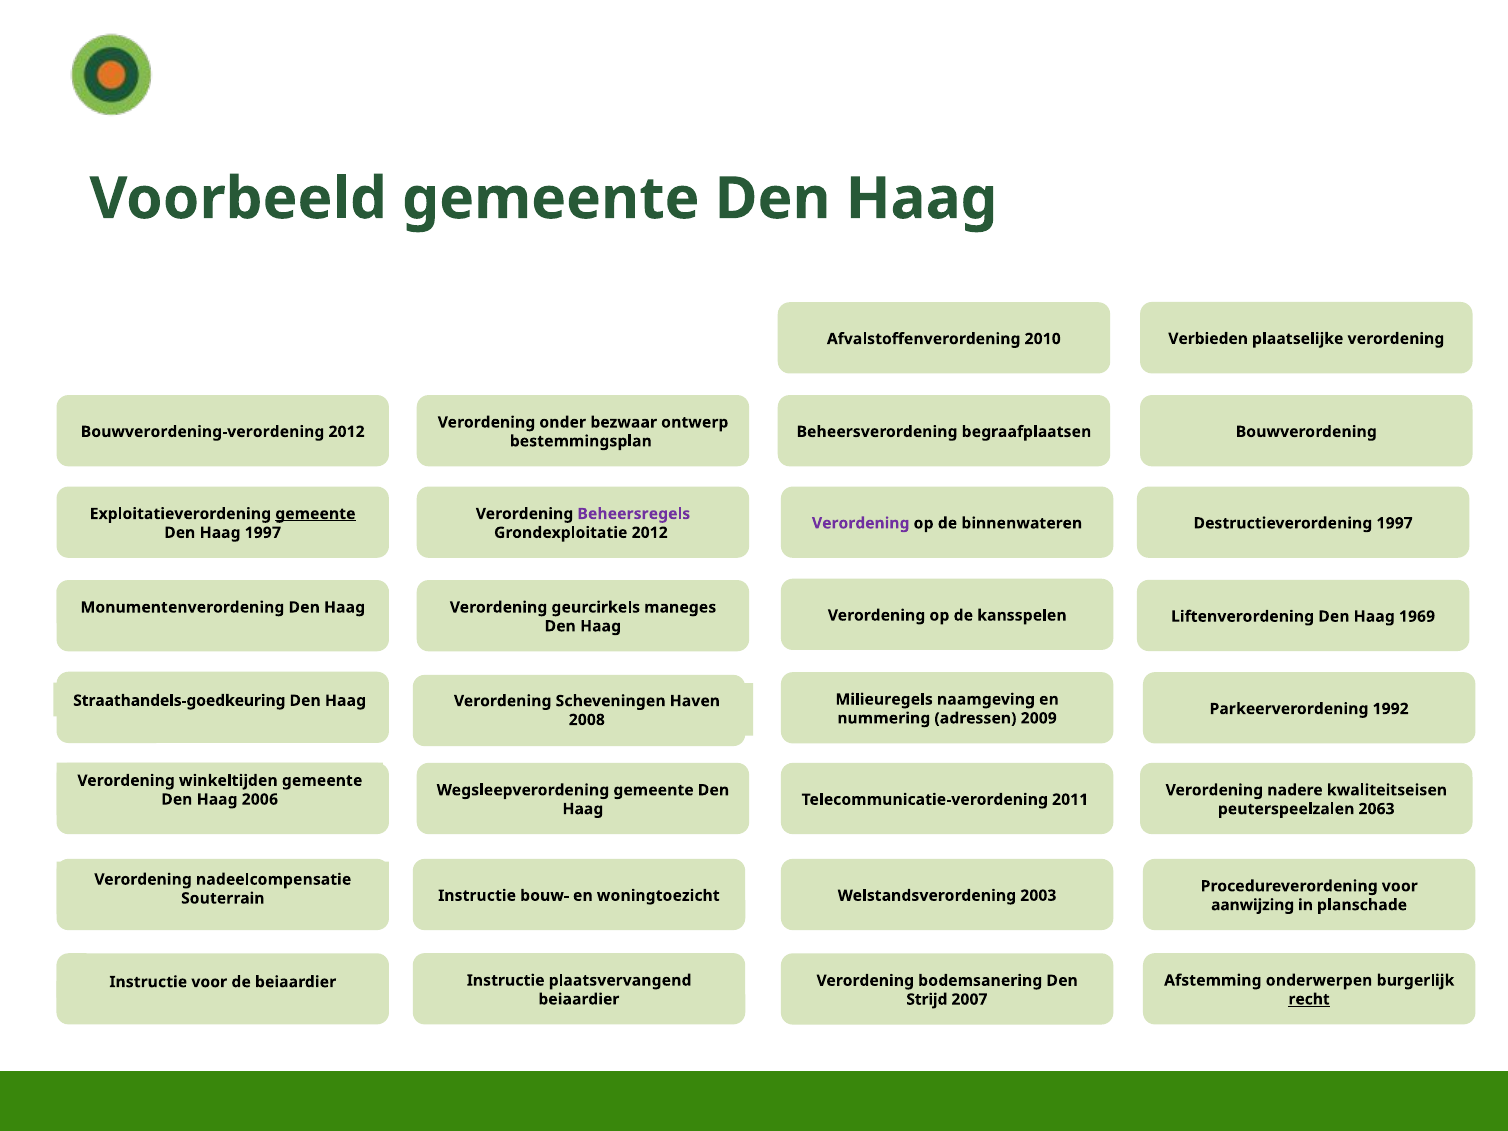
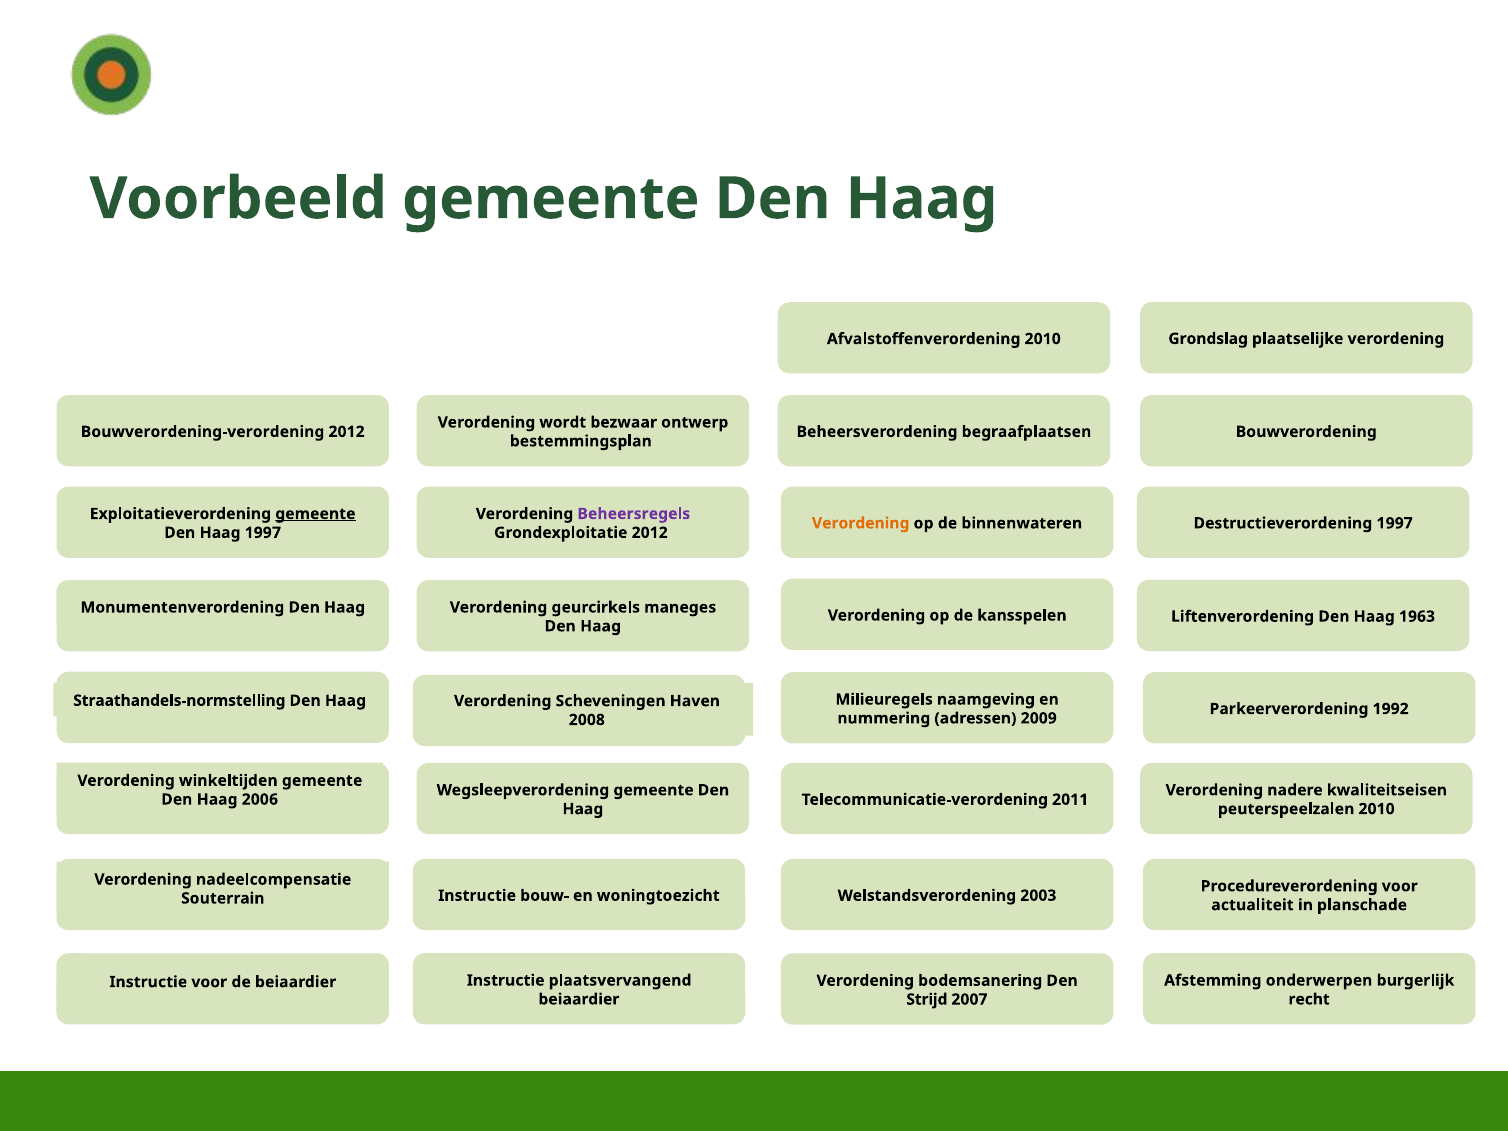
Verbieden: Verbieden -> Grondslag
onder: onder -> wordt
Verordening at (861, 523) colour: purple -> orange
1969: 1969 -> 1963
Straathandels-goedkeuring: Straathandels-goedkeuring -> Straathandels-normstelling
peuterspeelzalen 2063: 2063 -> 2010
aanwijzing: aanwijzing -> actualiteit
recht underline: present -> none
